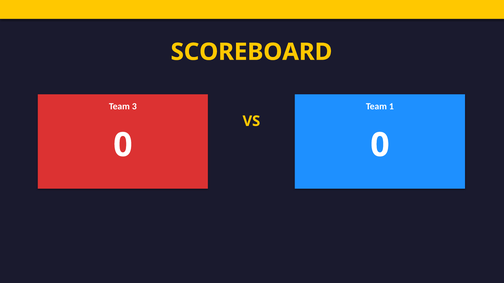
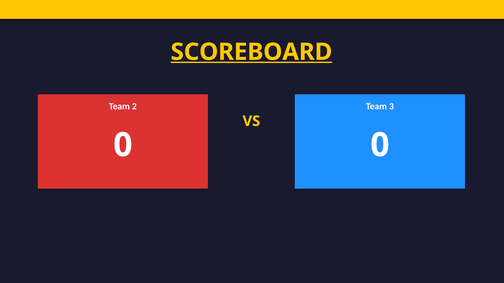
SCOREBOARD underline: none -> present
3: 3 -> 2
1: 1 -> 3
